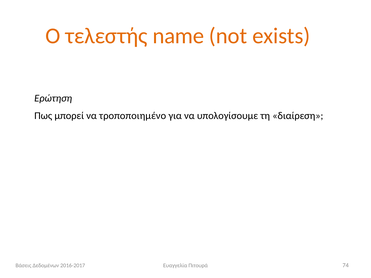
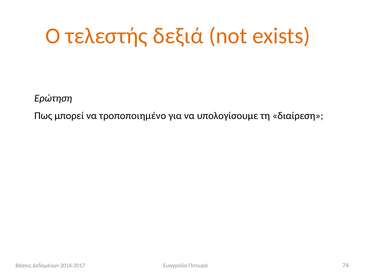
name: name -> δεξιά
